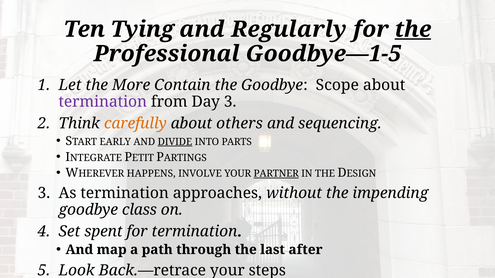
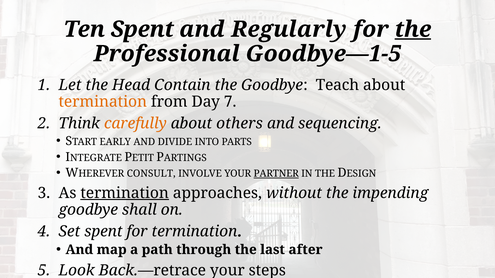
Ten Tying: Tying -> Spent
More: More -> Head
Scope: Scope -> Teach
termination at (103, 102) colour: purple -> orange
Day 3: 3 -> 7
DIVIDE underline: present -> none
HAPPENS: HAPPENS -> CONSULT
termination at (125, 193) underline: none -> present
class: class -> shall
